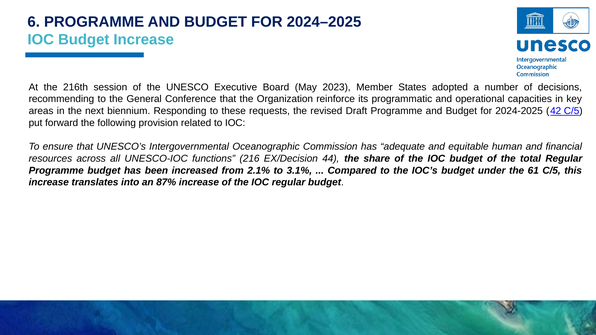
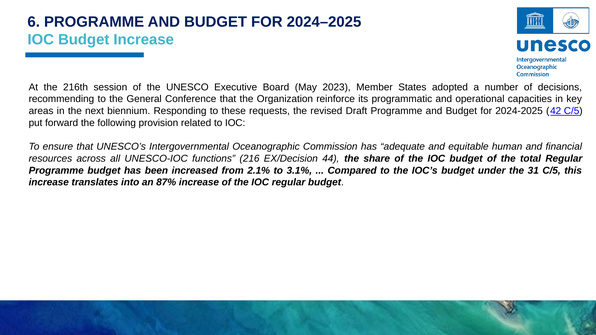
61: 61 -> 31
